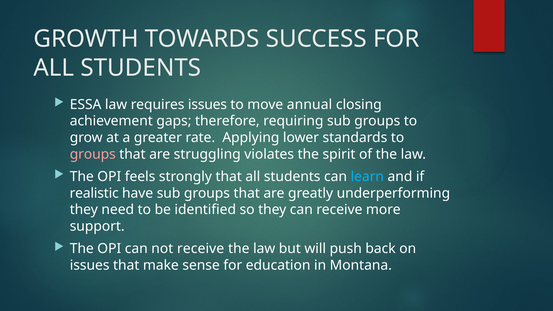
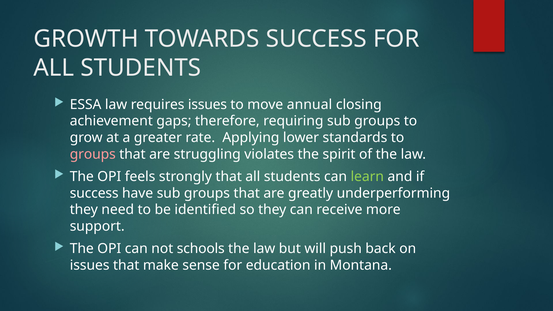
learn colour: light blue -> light green
realistic at (94, 193): realistic -> success
not receive: receive -> schools
